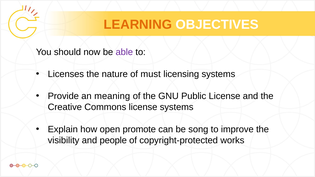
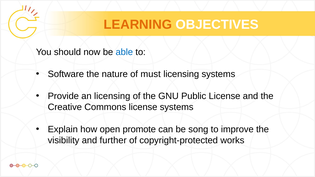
able colour: purple -> blue
Licenses: Licenses -> Software
an meaning: meaning -> licensing
people: people -> further
